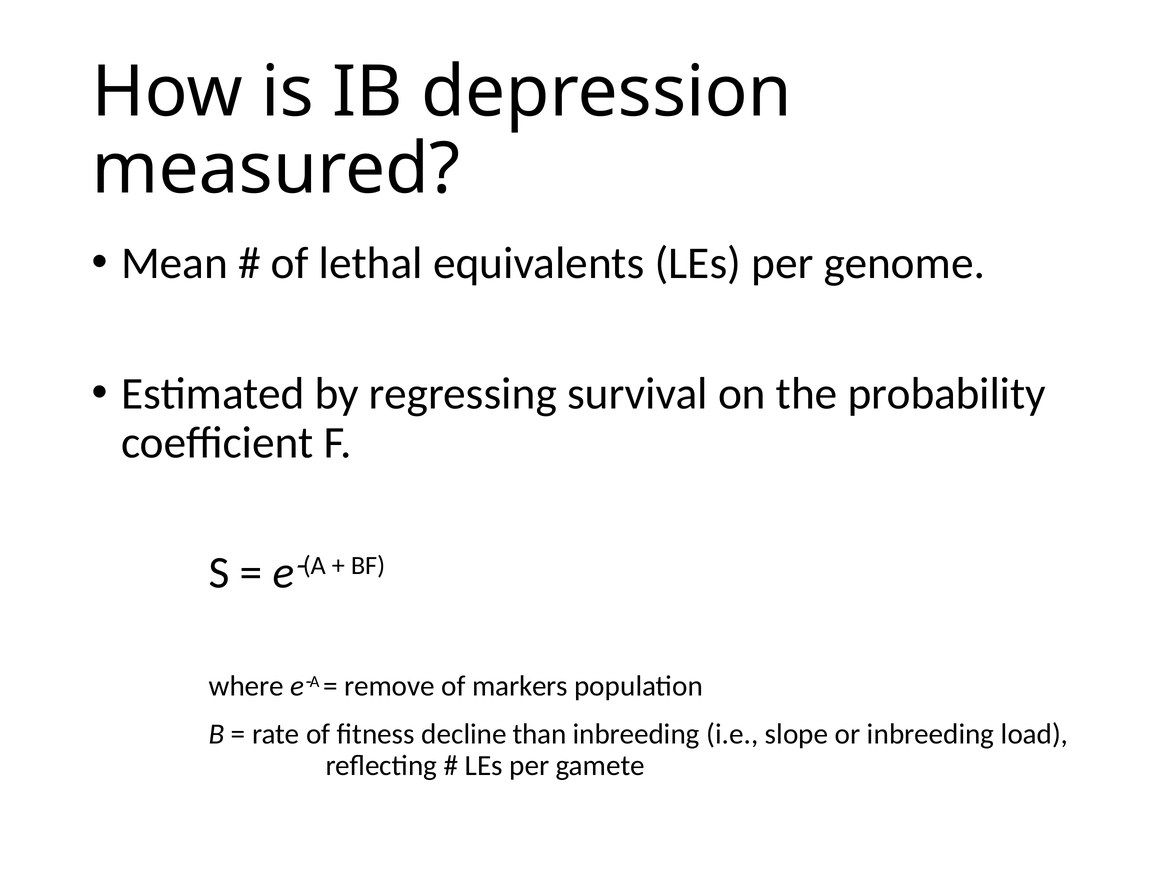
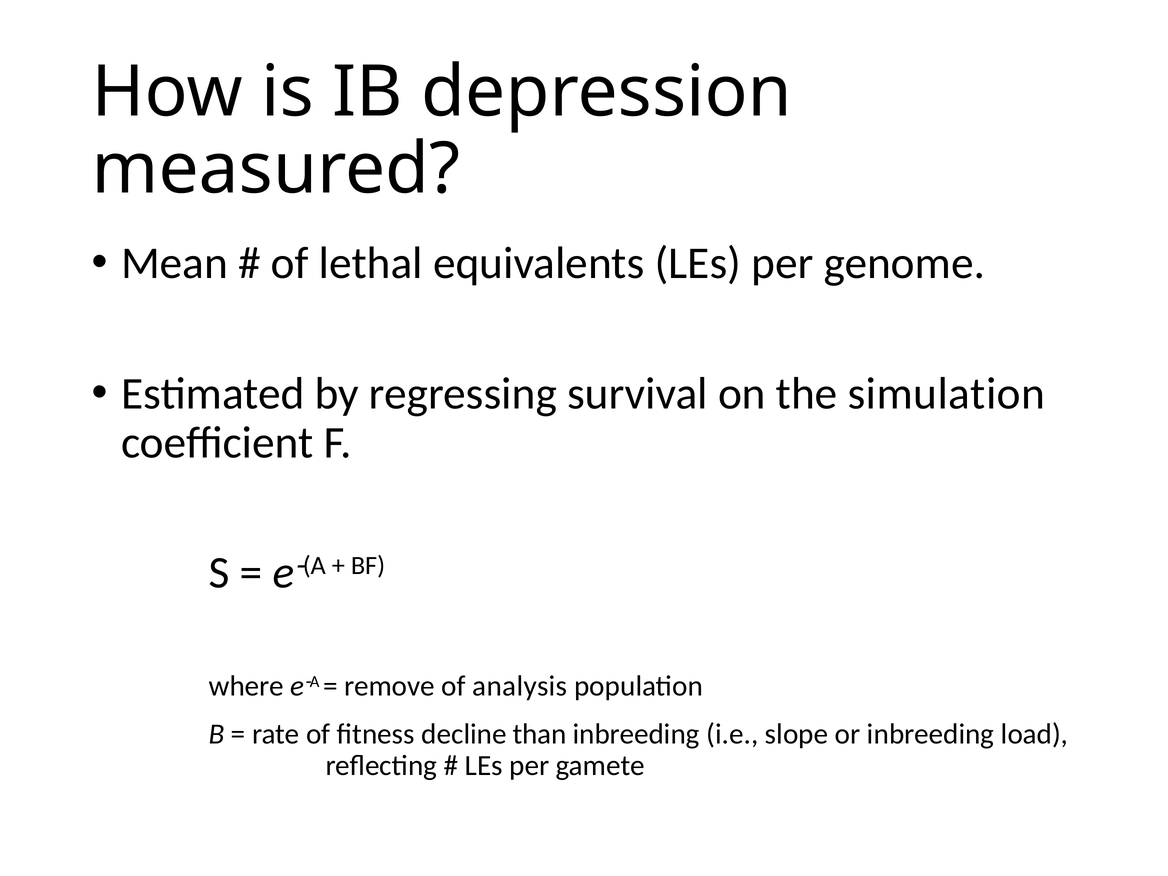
probability: probability -> simulation
markers: markers -> analysis
